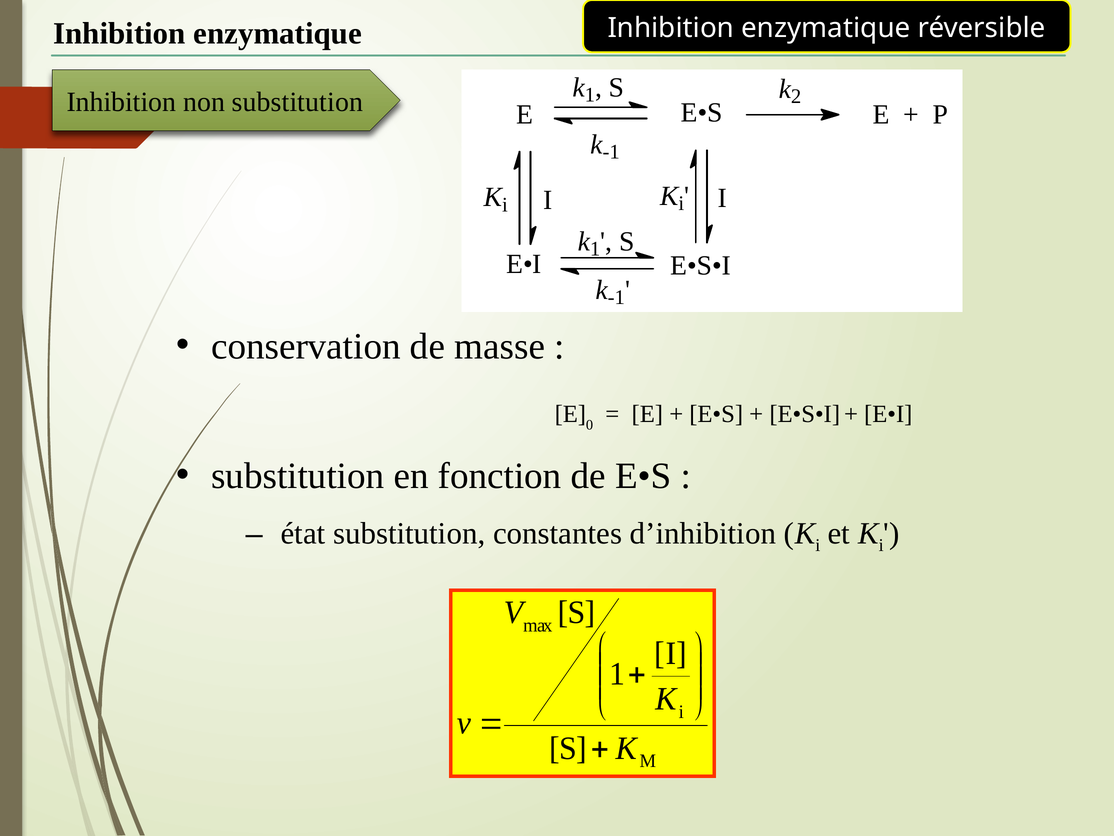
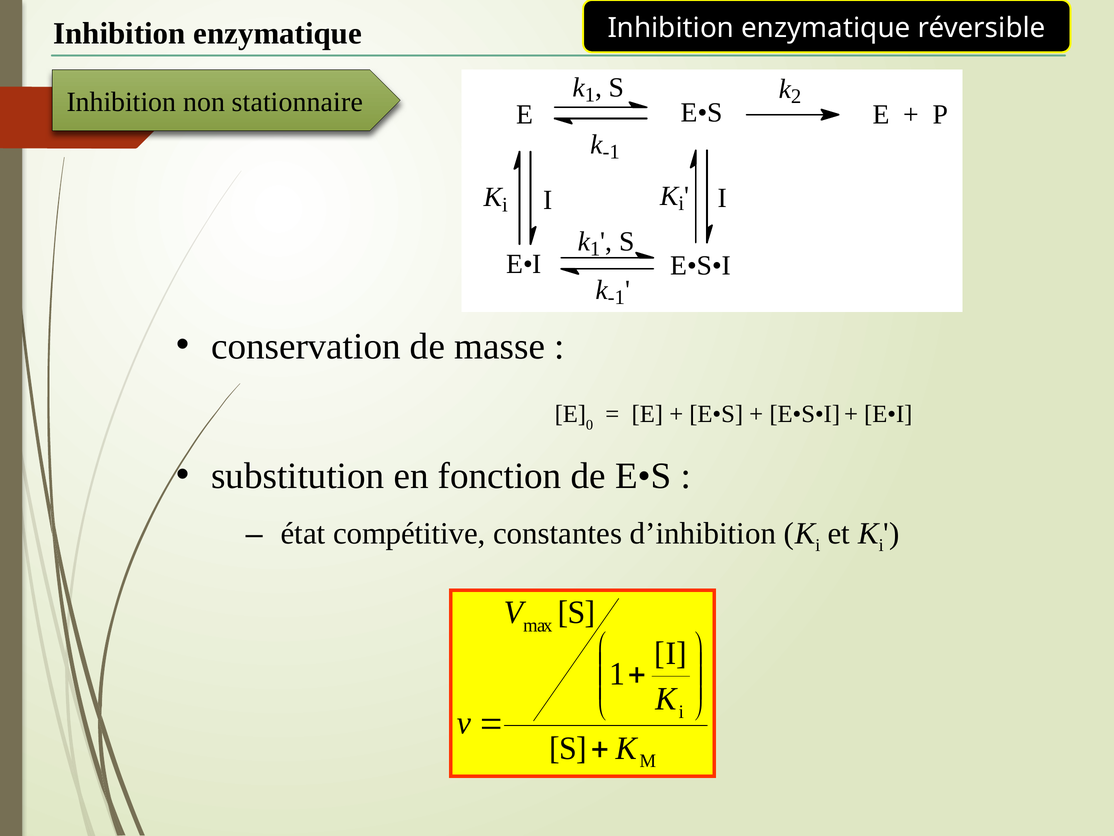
non substitution: substitution -> stationnaire
état substitution: substitution -> compétitive
